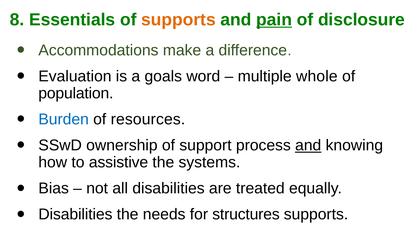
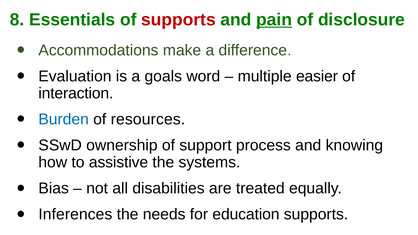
supports at (178, 20) colour: orange -> red
whole: whole -> easier
population: population -> interaction
and at (308, 145) underline: present -> none
Disabilities at (75, 215): Disabilities -> Inferences
structures: structures -> education
